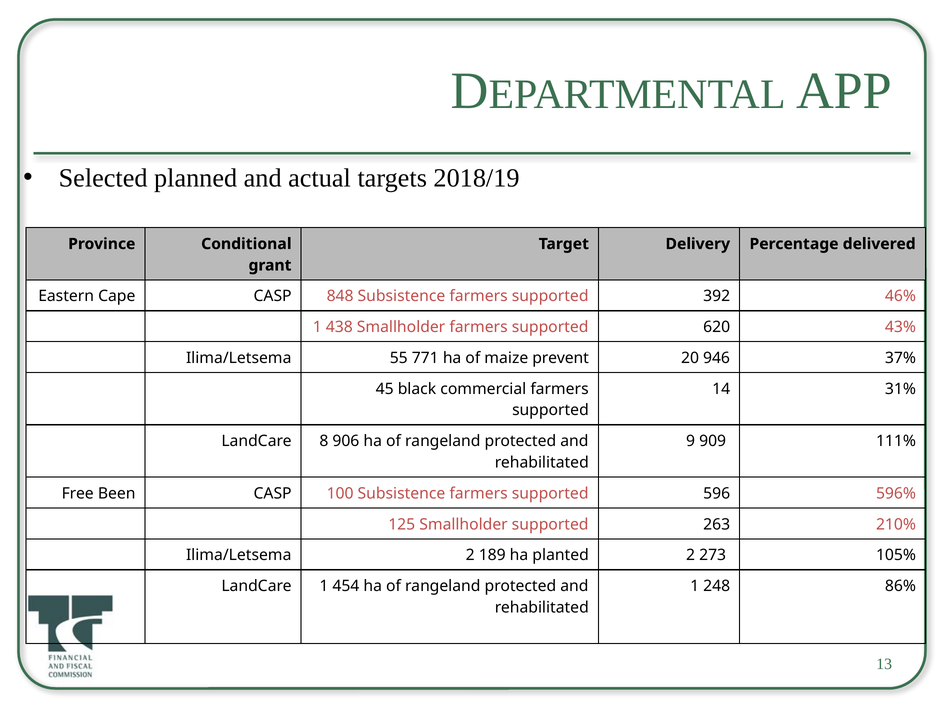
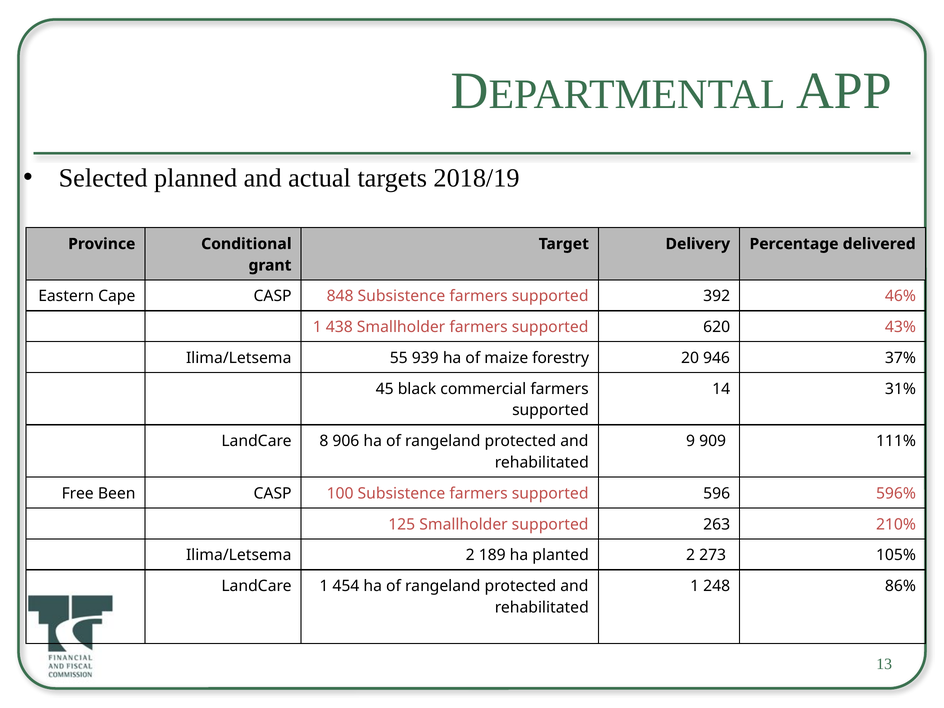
771: 771 -> 939
prevent: prevent -> forestry
